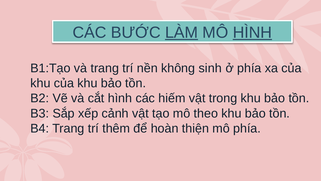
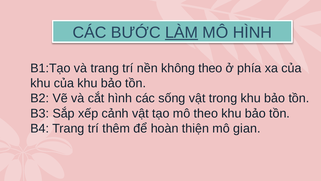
HÌNH at (252, 33) underline: present -> none
không sinh: sinh -> theo
hiếm: hiếm -> sống
mô phía: phía -> gian
